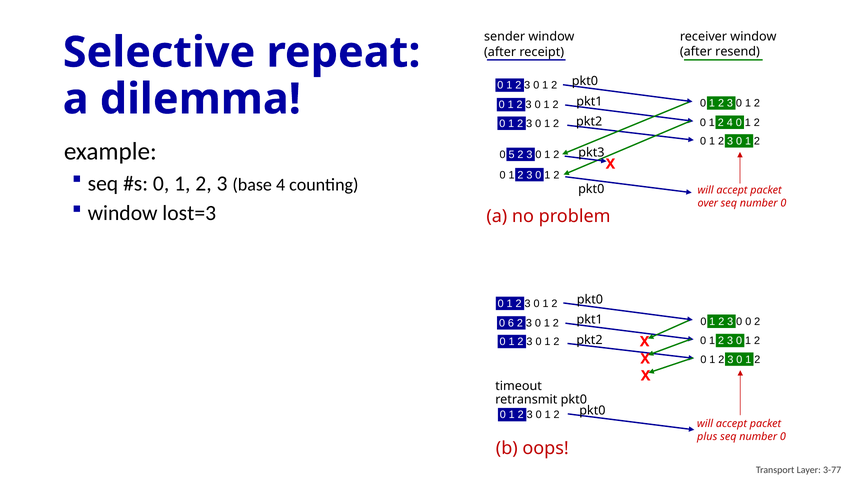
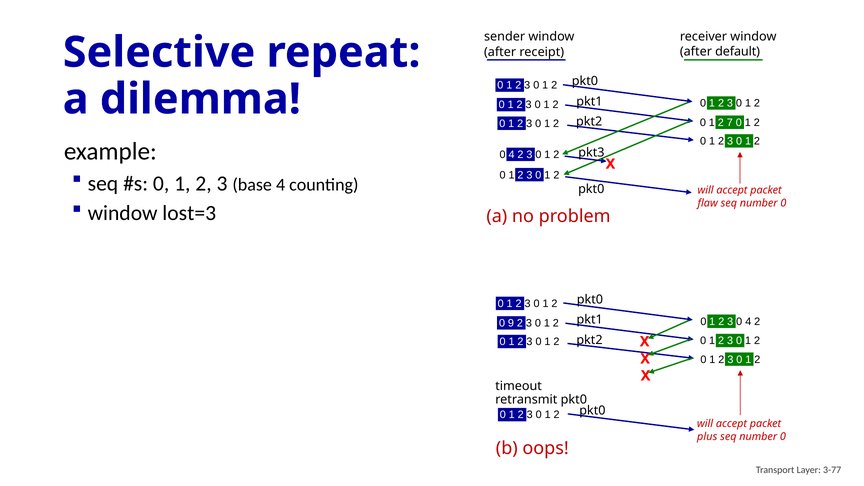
resend: resend -> default
2 4: 4 -> 7
5 at (512, 155): 5 -> 4
over: over -> flaw
3 0 0: 0 -> 4
6: 6 -> 9
